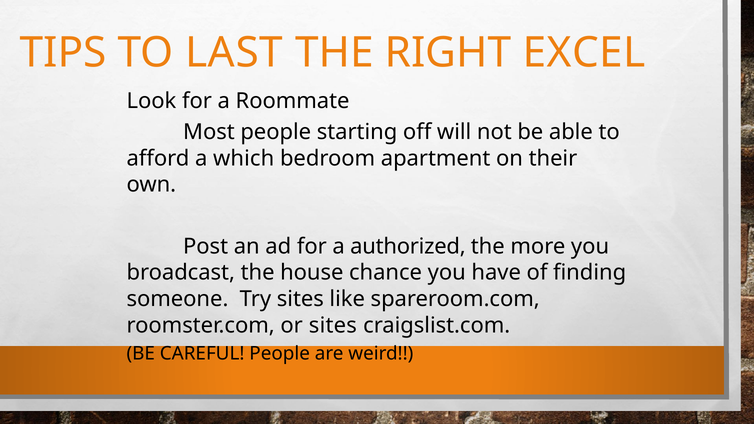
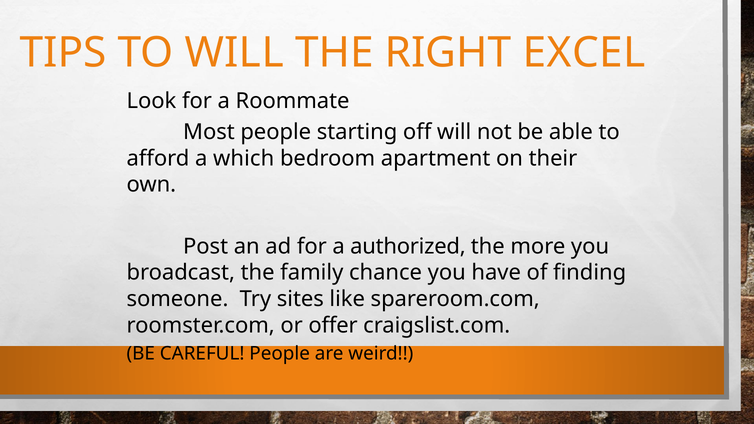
TO LAST: LAST -> WILL
house: house -> family
or sites: sites -> offer
